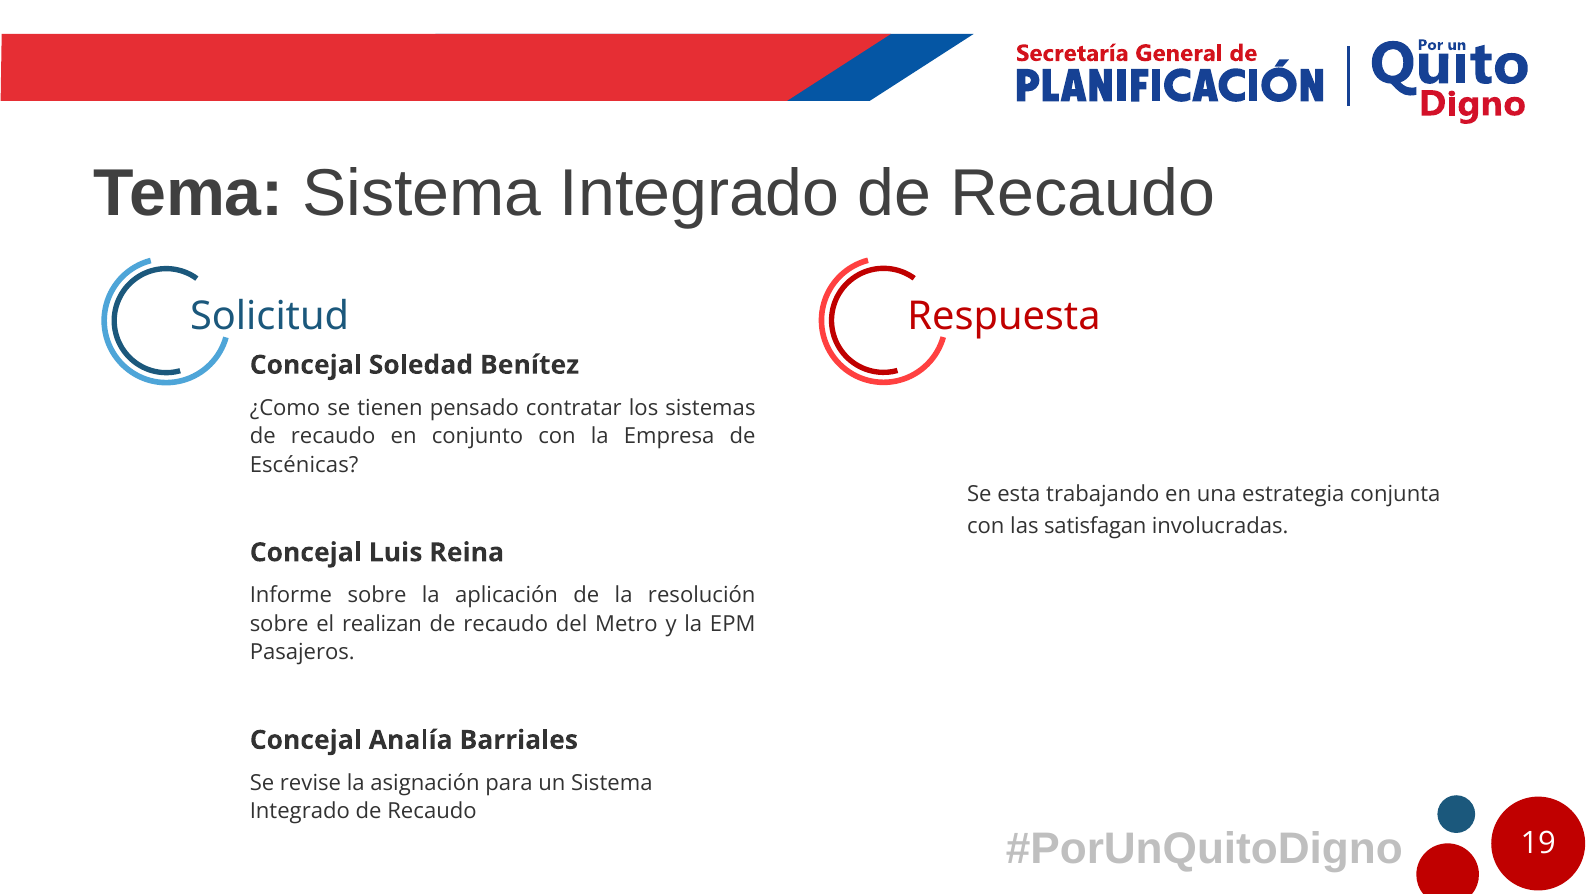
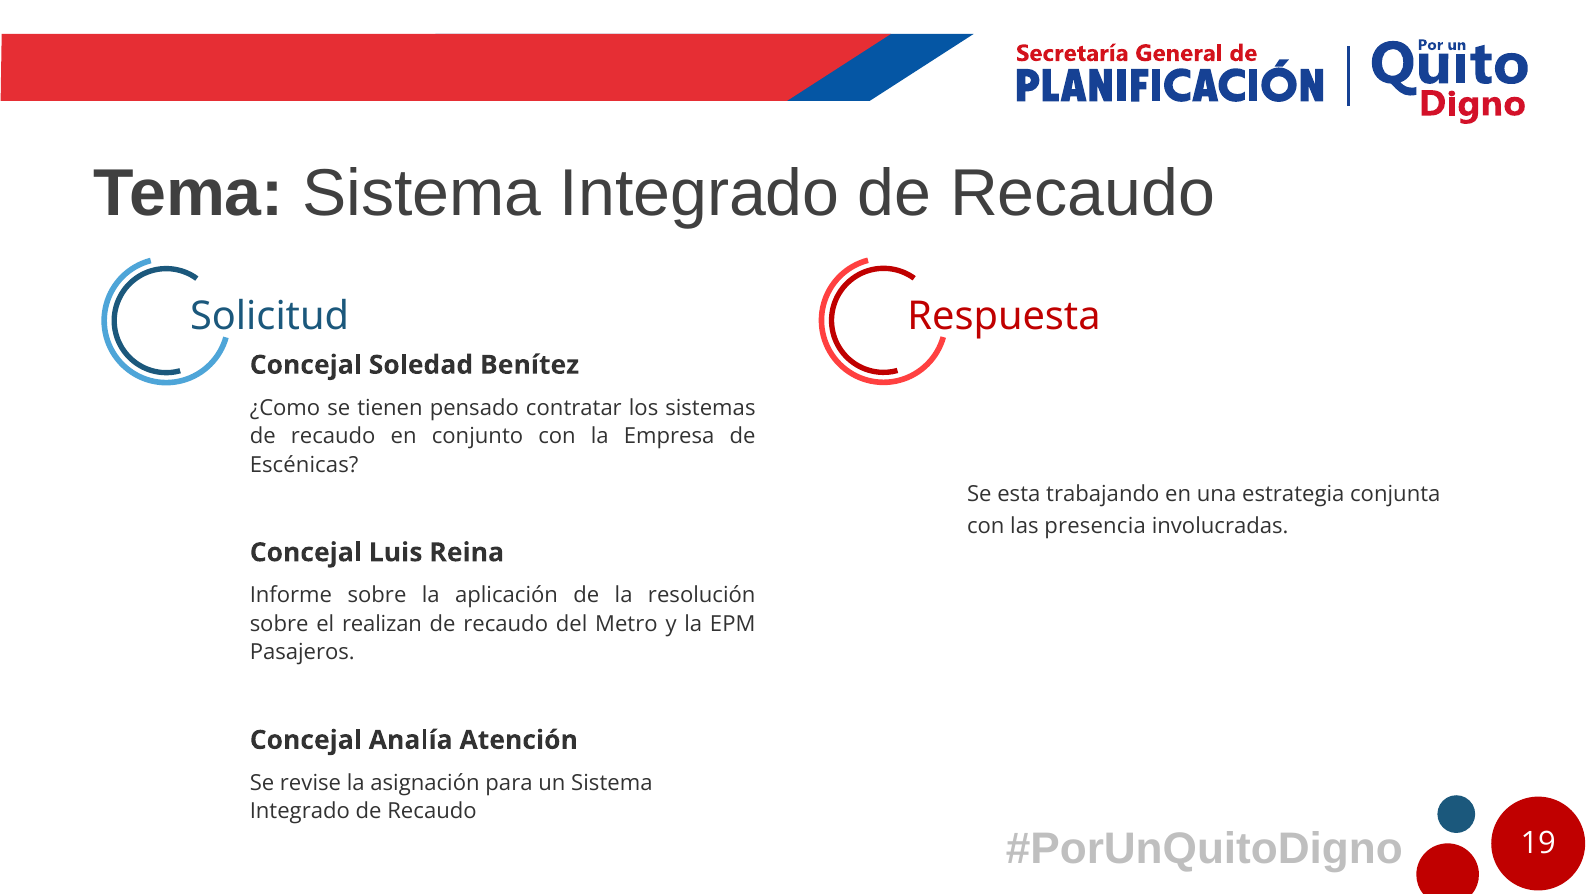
satisfagan: satisfagan -> presencia
Barriales: Barriales -> Atención
